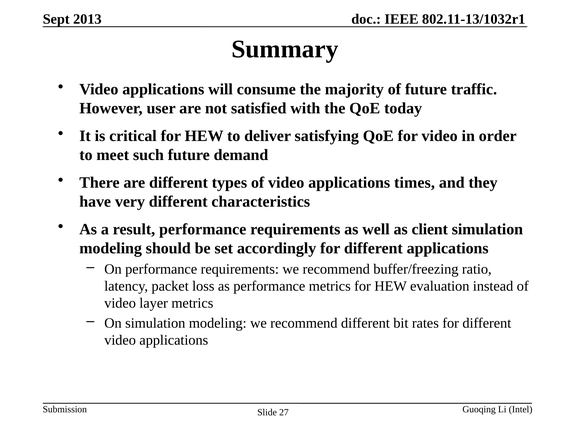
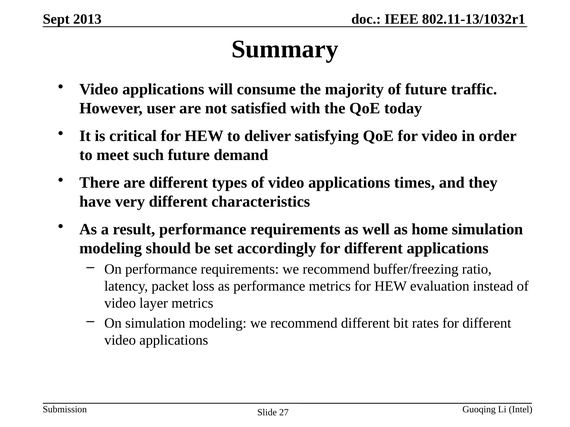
client: client -> home
